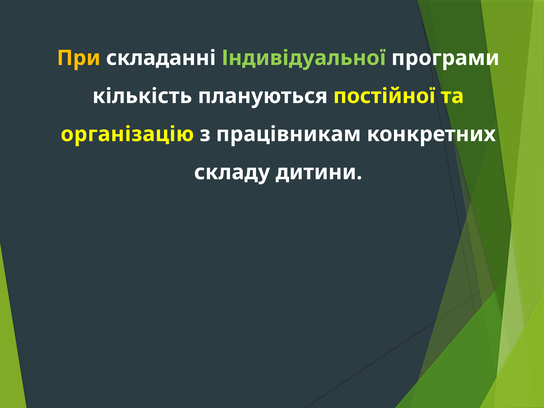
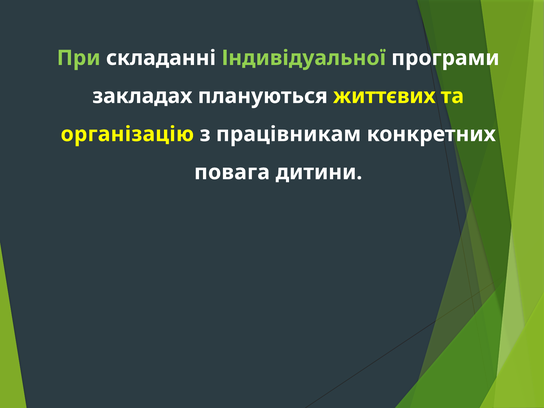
При colour: yellow -> light green
кількість: кількість -> закладах
постійної: постійної -> життєвих
складу: складу -> повага
